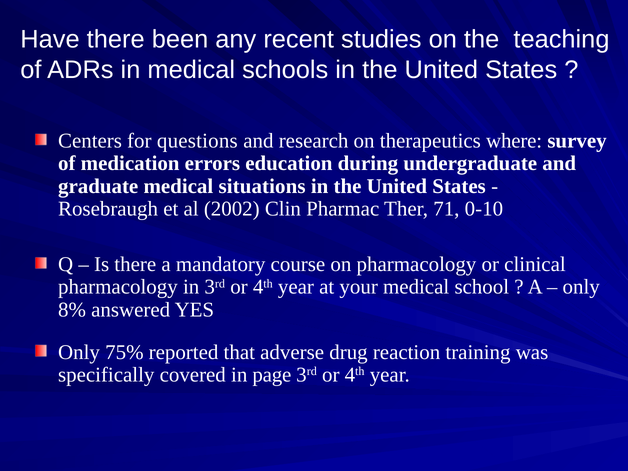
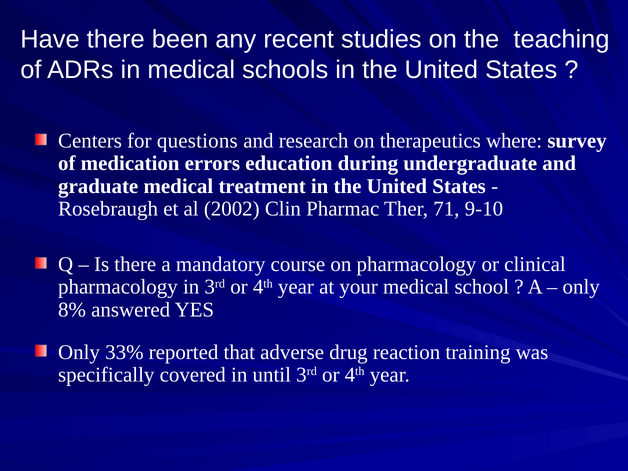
situations: situations -> treatment
0-10: 0-10 -> 9-10
75%: 75% -> 33%
page: page -> until
